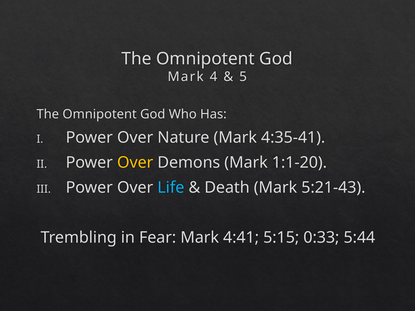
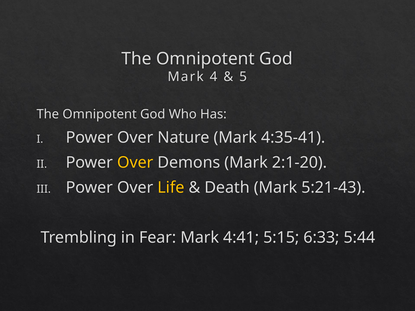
1:1-20: 1:1-20 -> 2:1-20
Life colour: light blue -> yellow
0:33: 0:33 -> 6:33
